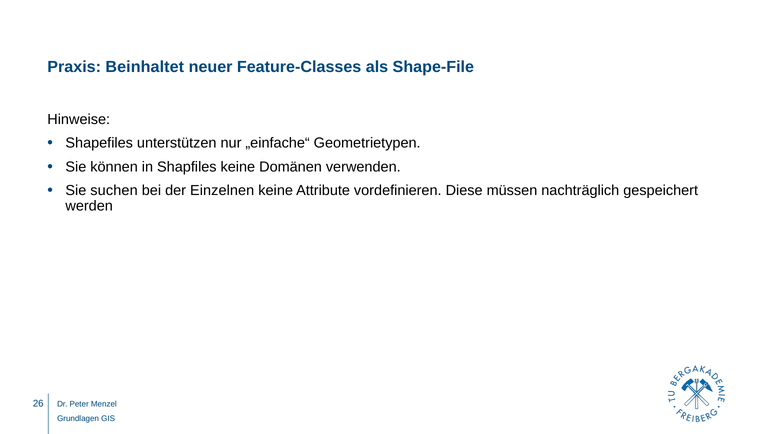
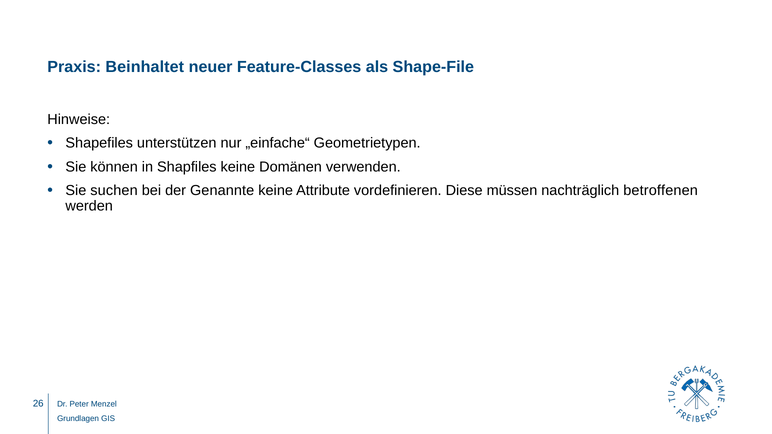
Einzelnen: Einzelnen -> Genannte
gespeichert: gespeichert -> betroffenen
